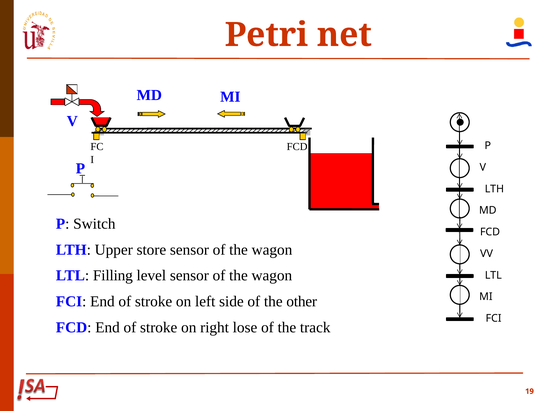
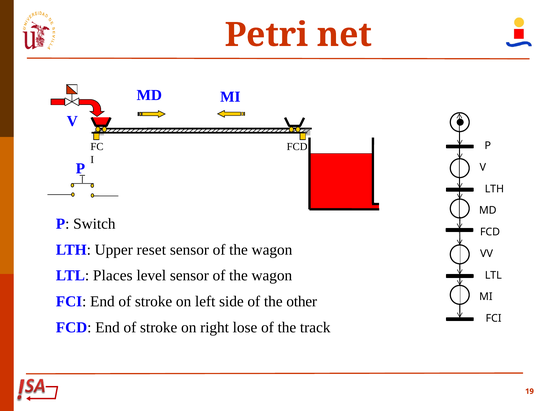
store: store -> reset
Filling: Filling -> Places
